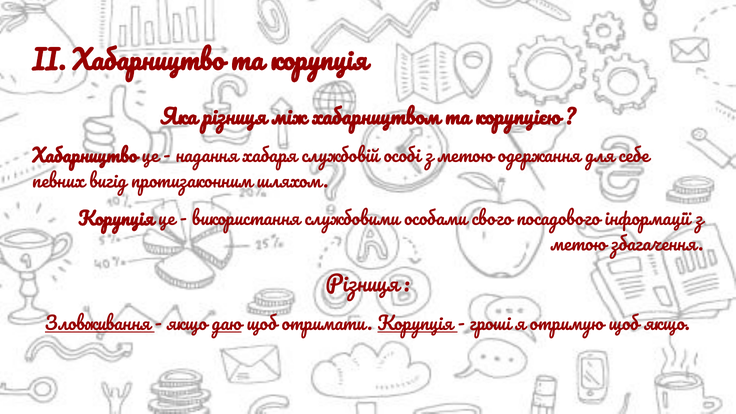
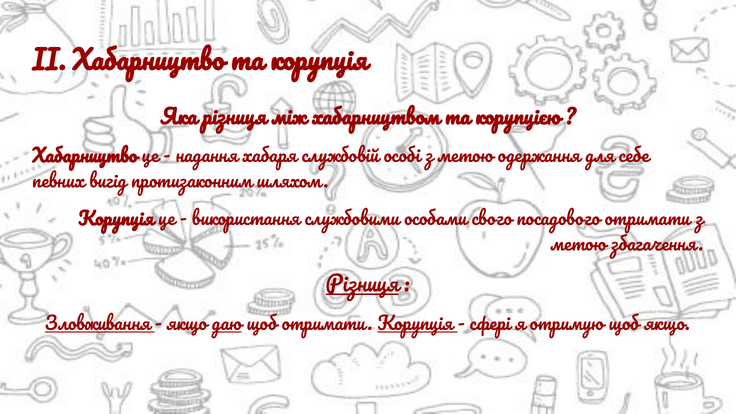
посадового інформації: інформації -> отримати
Різниця at (362, 285) underline: none -> present
гроші: гроші -> сфері
